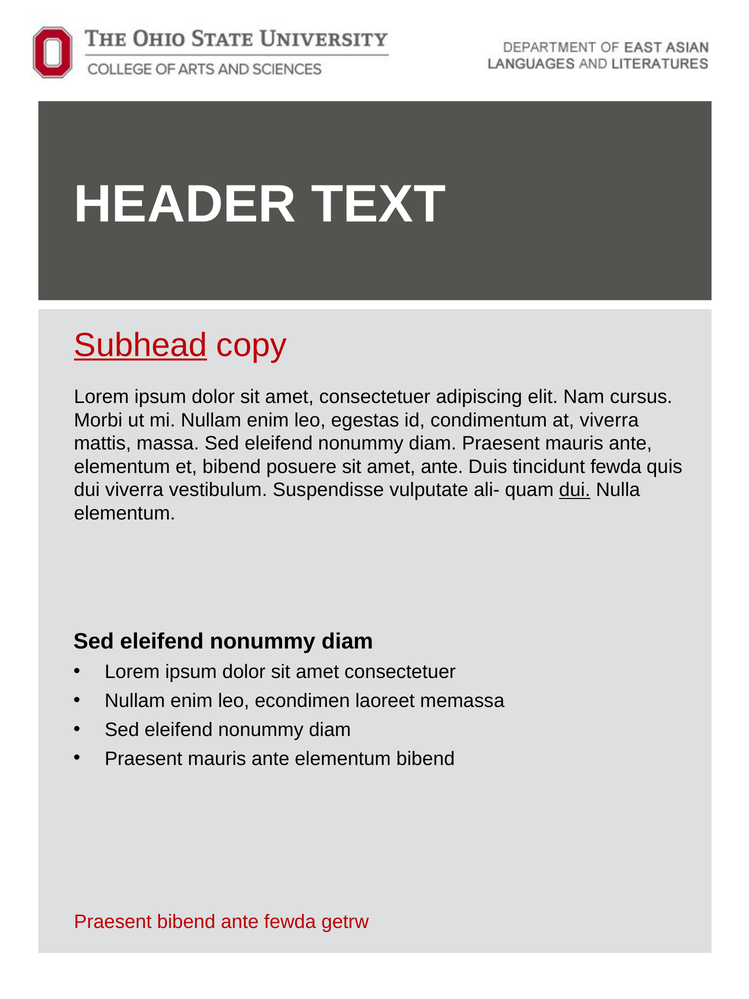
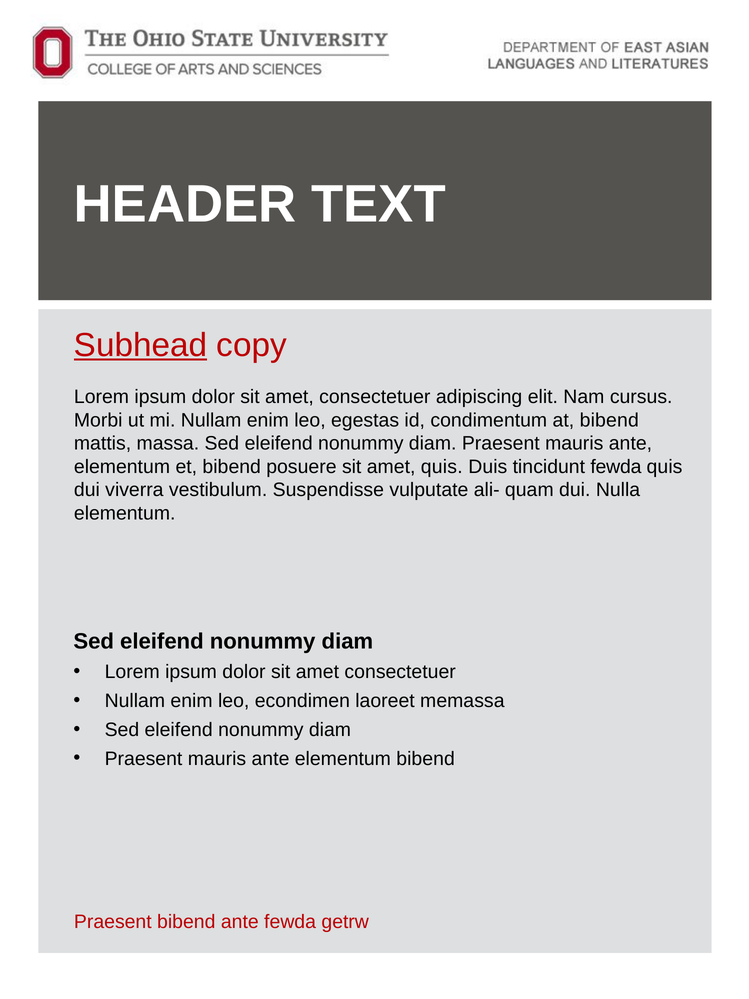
at viverra: viverra -> bibend
amet ante: ante -> quis
dui at (575, 490) underline: present -> none
